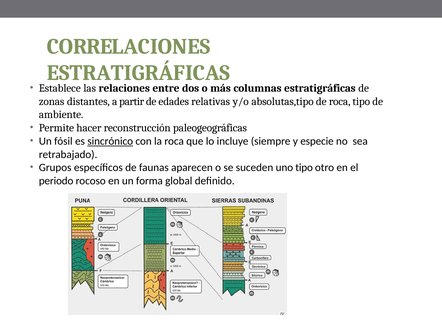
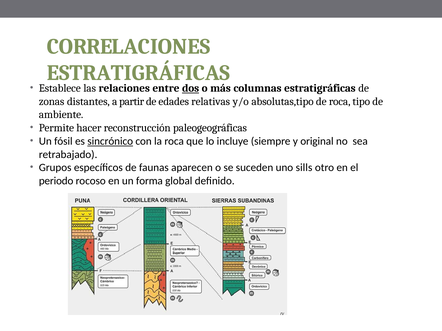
dos underline: none -> present
especie: especie -> original
uno tipo: tipo -> sills
